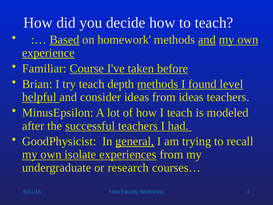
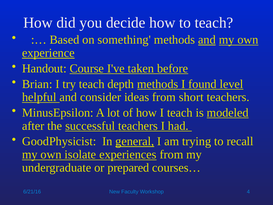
Based underline: present -> none
homework: homework -> something
Familiar: Familiar -> Handout
from ideas: ideas -> short
modeled underline: none -> present
research: research -> prepared
